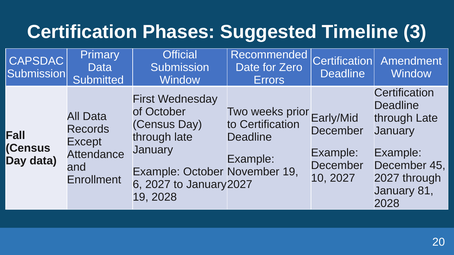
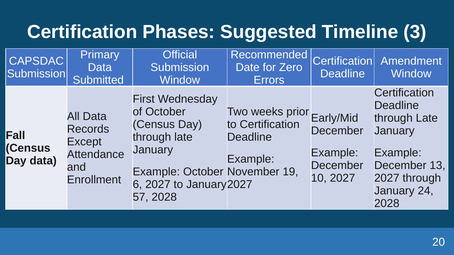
45: 45 -> 13
81: 81 -> 24
19 at (141, 197): 19 -> 57
